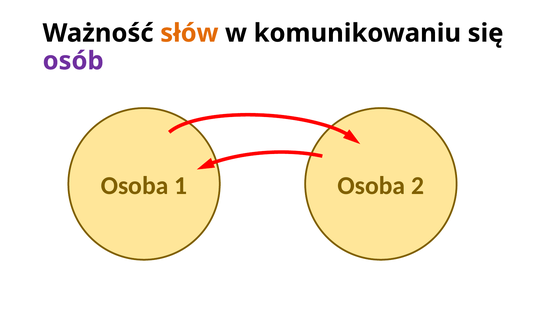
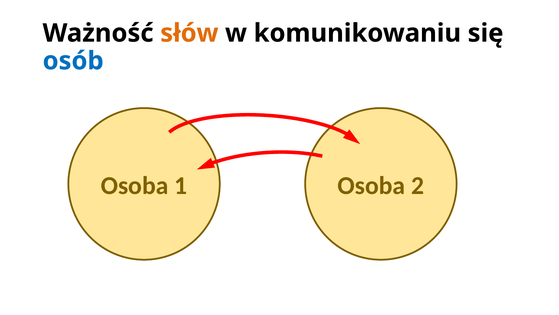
osób colour: purple -> blue
